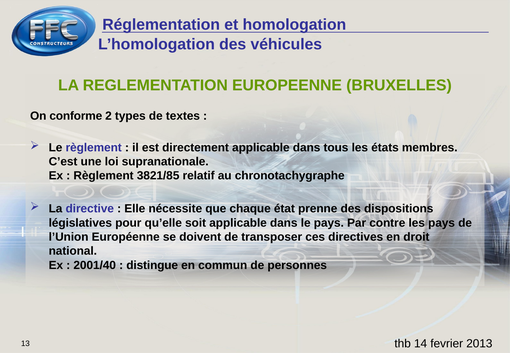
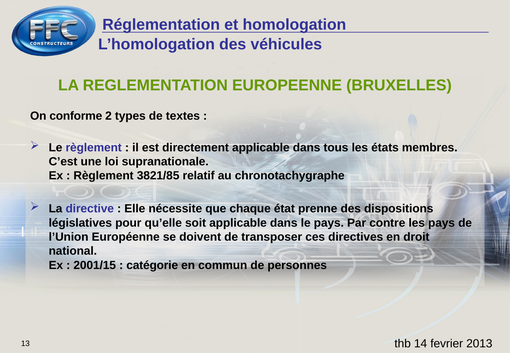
2001/40: 2001/40 -> 2001/15
distingue: distingue -> catégorie
